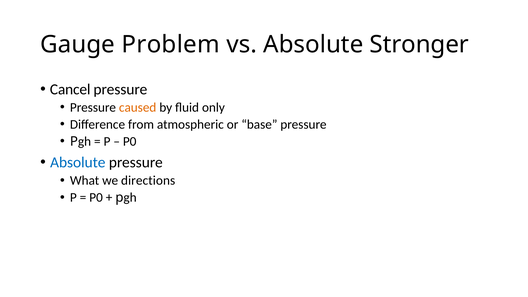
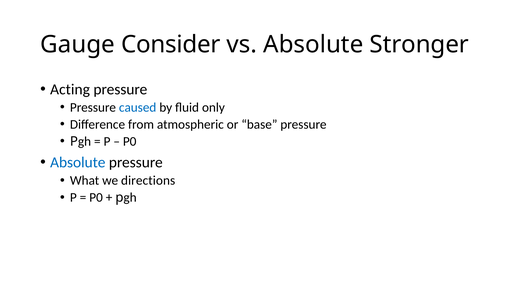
Problem: Problem -> Consider
Cancel: Cancel -> Acting
caused colour: orange -> blue
